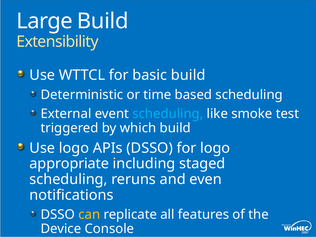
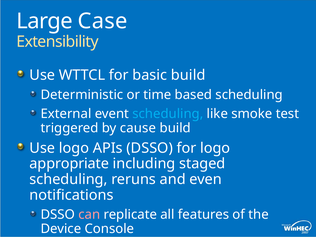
Large Build: Build -> Case
which: which -> cause
can colour: yellow -> pink
